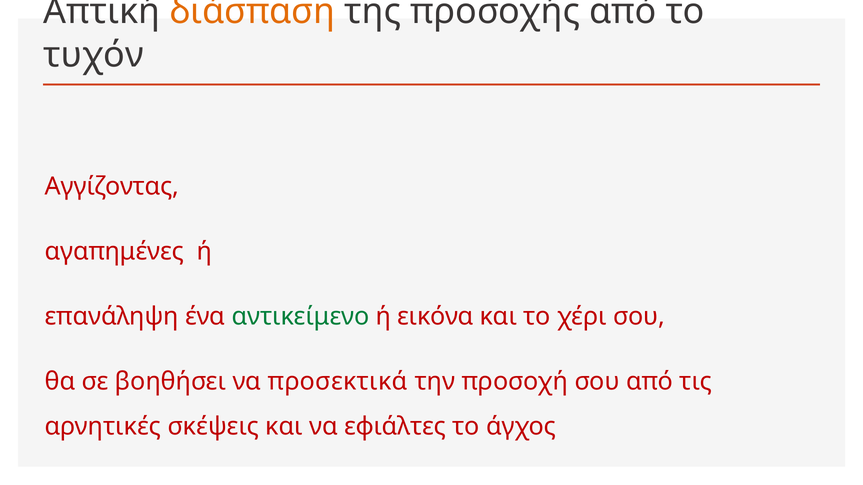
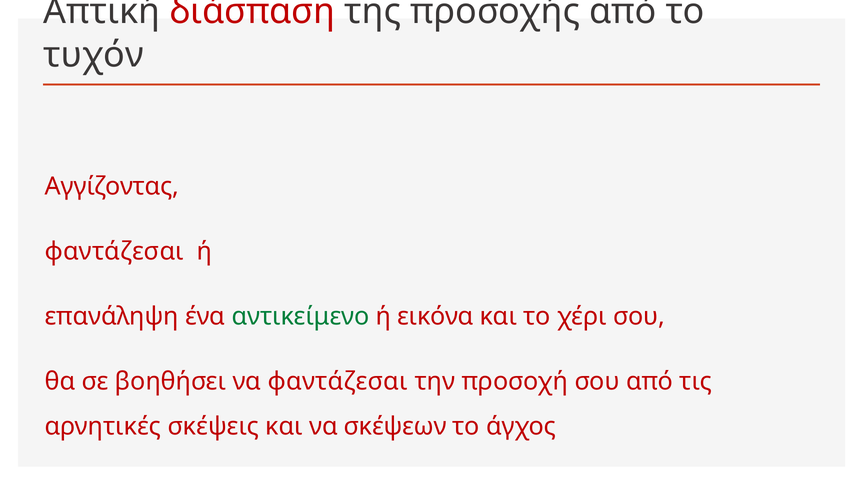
διάσπαση colour: orange -> red
αγαπημένες at (114, 252): αγαπημένες -> φαντάζεσαι
να προσεκτικά: προσεκτικά -> φαντάζεσαι
εφιάλτες: εφιάλτες -> σκέψεων
